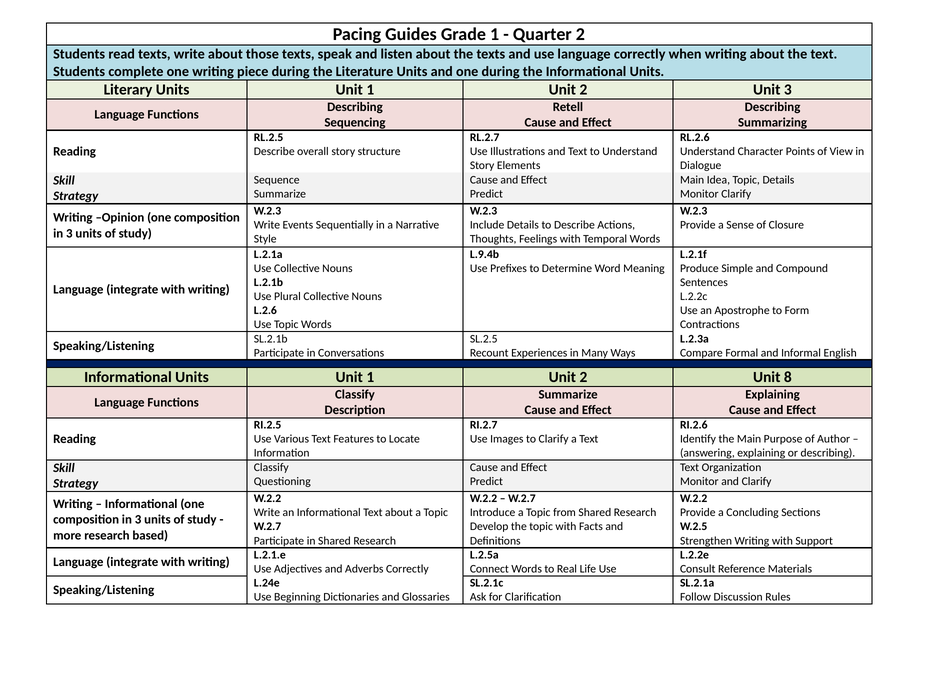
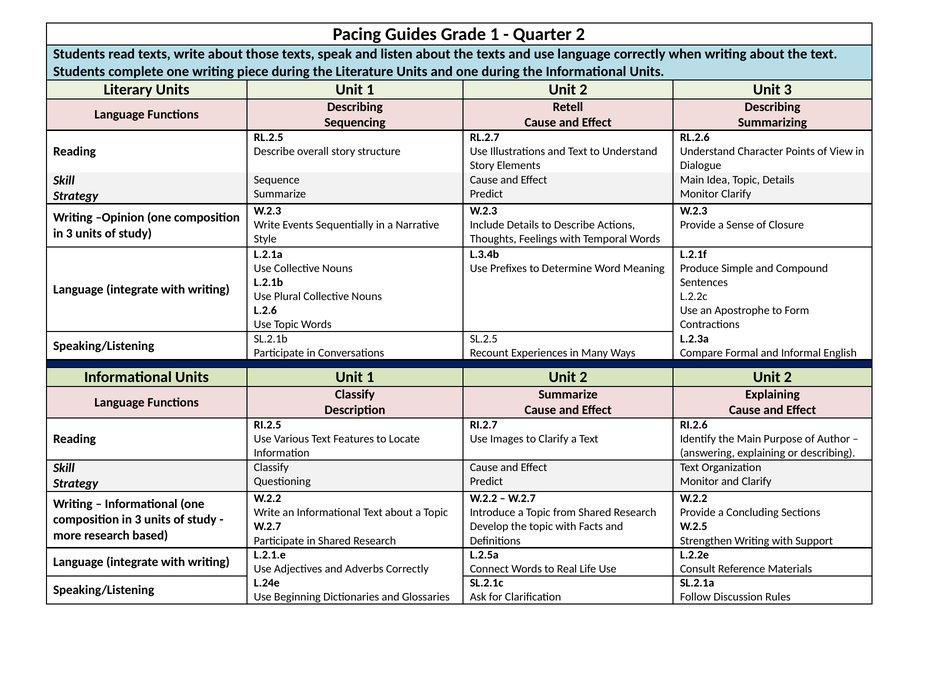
L.9.4b: L.9.4b -> L.3.4b
2 Unit 8: 8 -> 2
